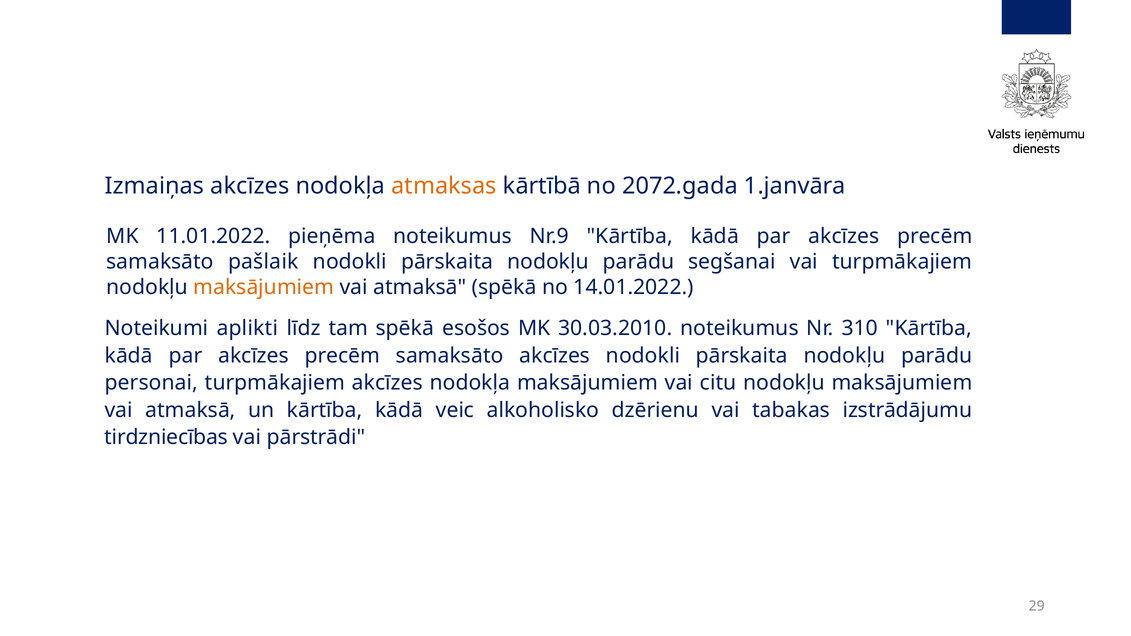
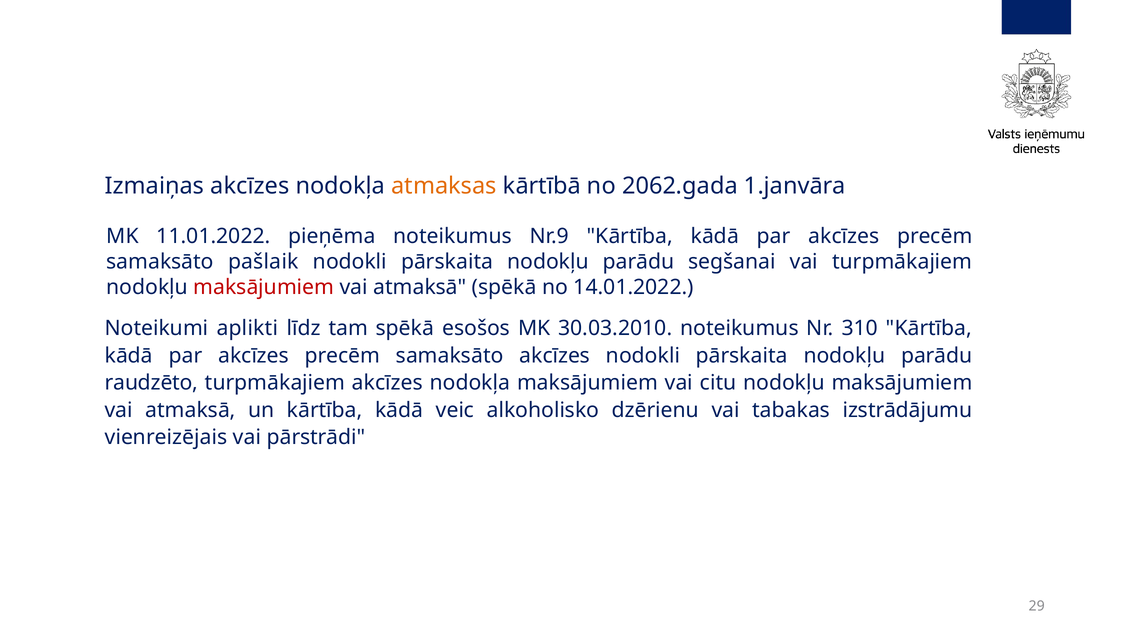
2072.gada: 2072.gada -> 2062.gada
maksājumiem at (264, 287) colour: orange -> red
personai: personai -> raudzēto
tirdzniecības: tirdzniecības -> vienreizējais
